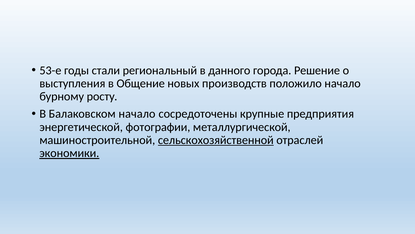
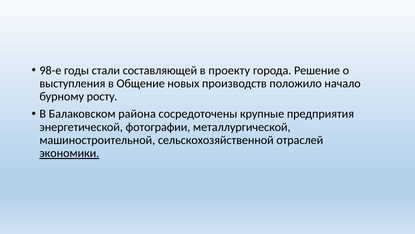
53-е: 53-е -> 98-е
региональный: региональный -> составляющей
данного: данного -> проекту
Балаковском начало: начало -> района
сельскохозяйственной underline: present -> none
